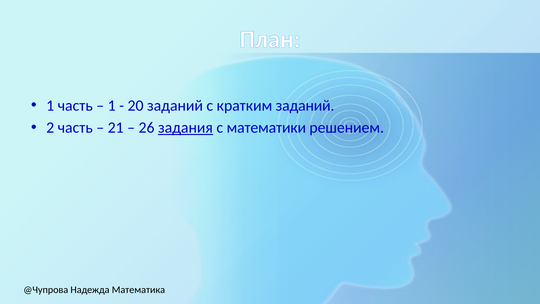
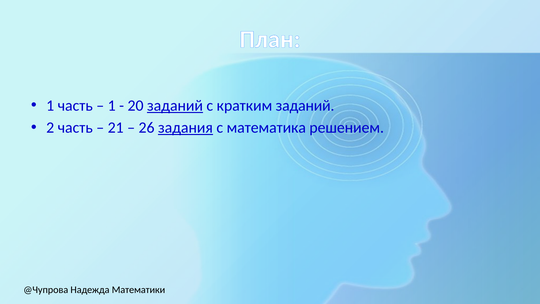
заданий at (175, 106) underline: none -> present
математики: математики -> математика
Математика: Математика -> Математики
